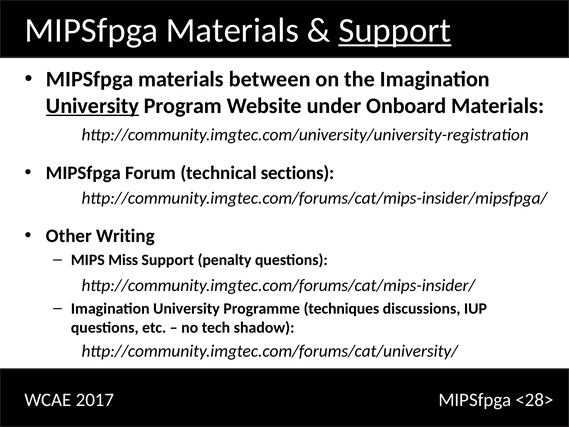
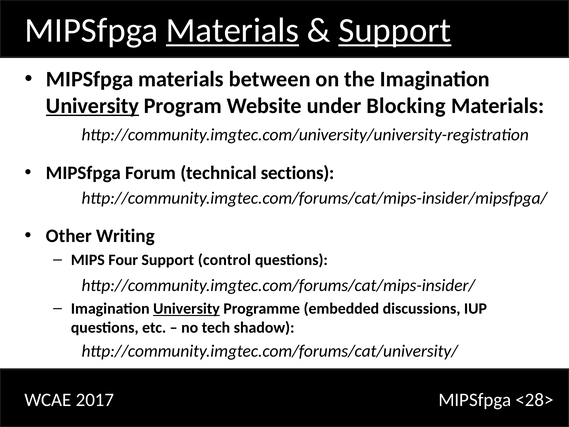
Materials at (233, 30) underline: none -> present
Onboard: Onboard -> Blocking
Miss: Miss -> Four
penalty: penalty -> control
University at (186, 308) underline: none -> present
techniques: techniques -> embedded
